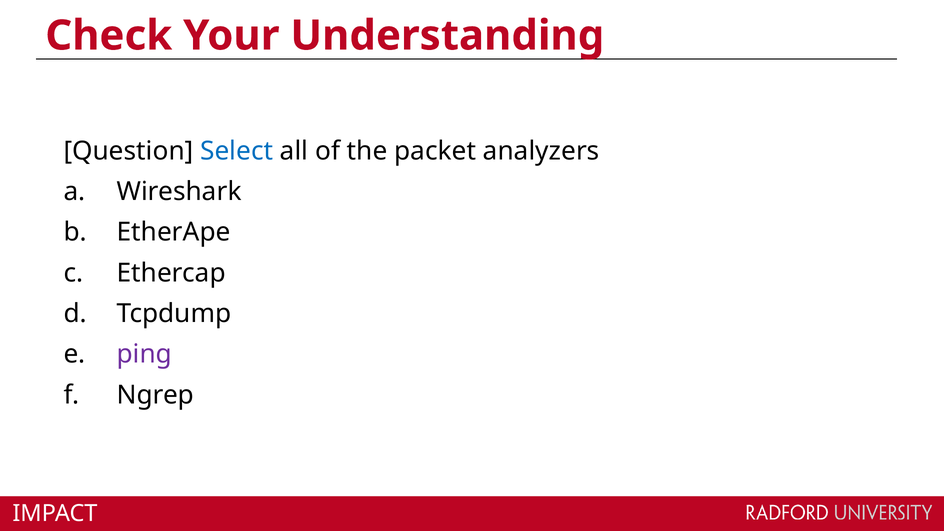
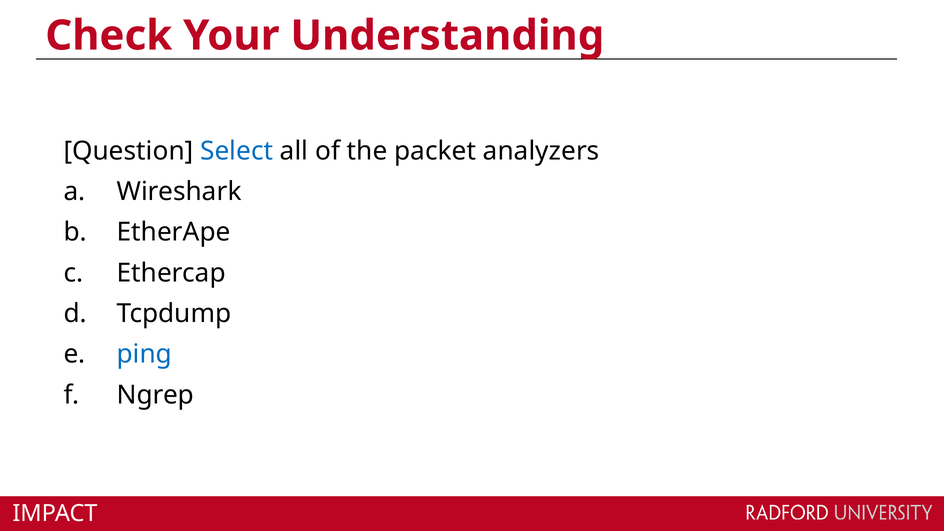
ping colour: purple -> blue
